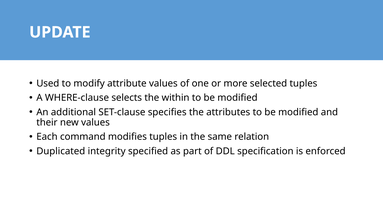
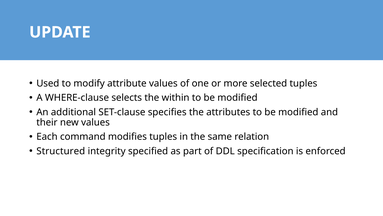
Duplicated: Duplicated -> Structured
